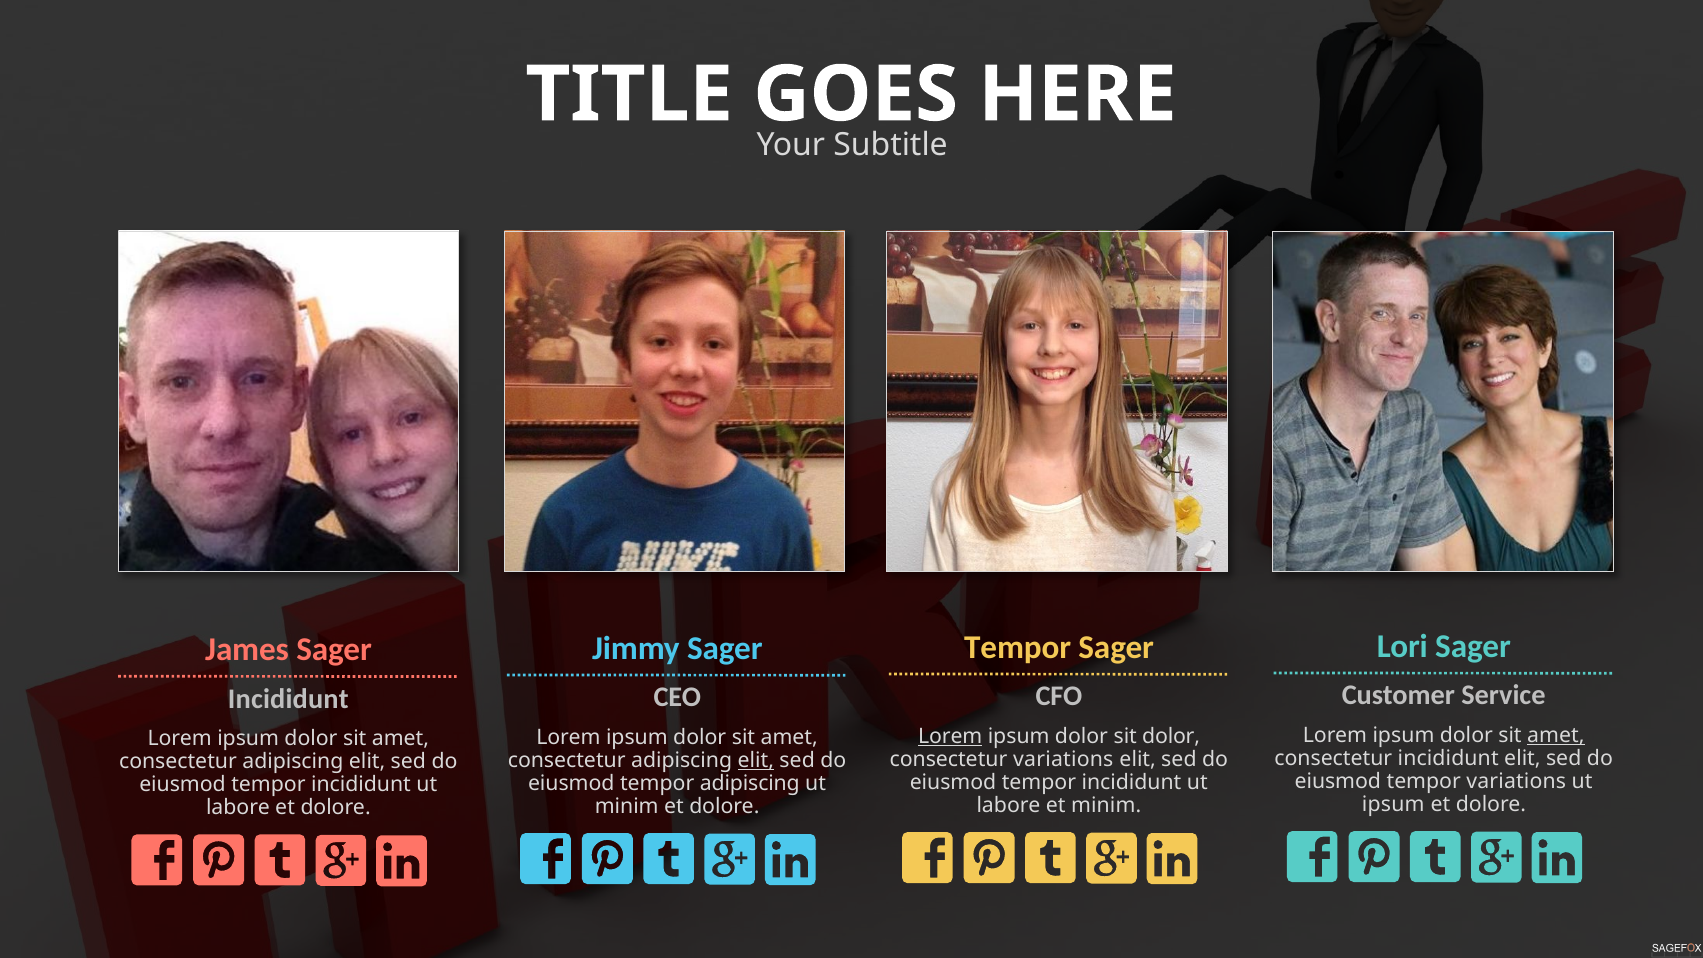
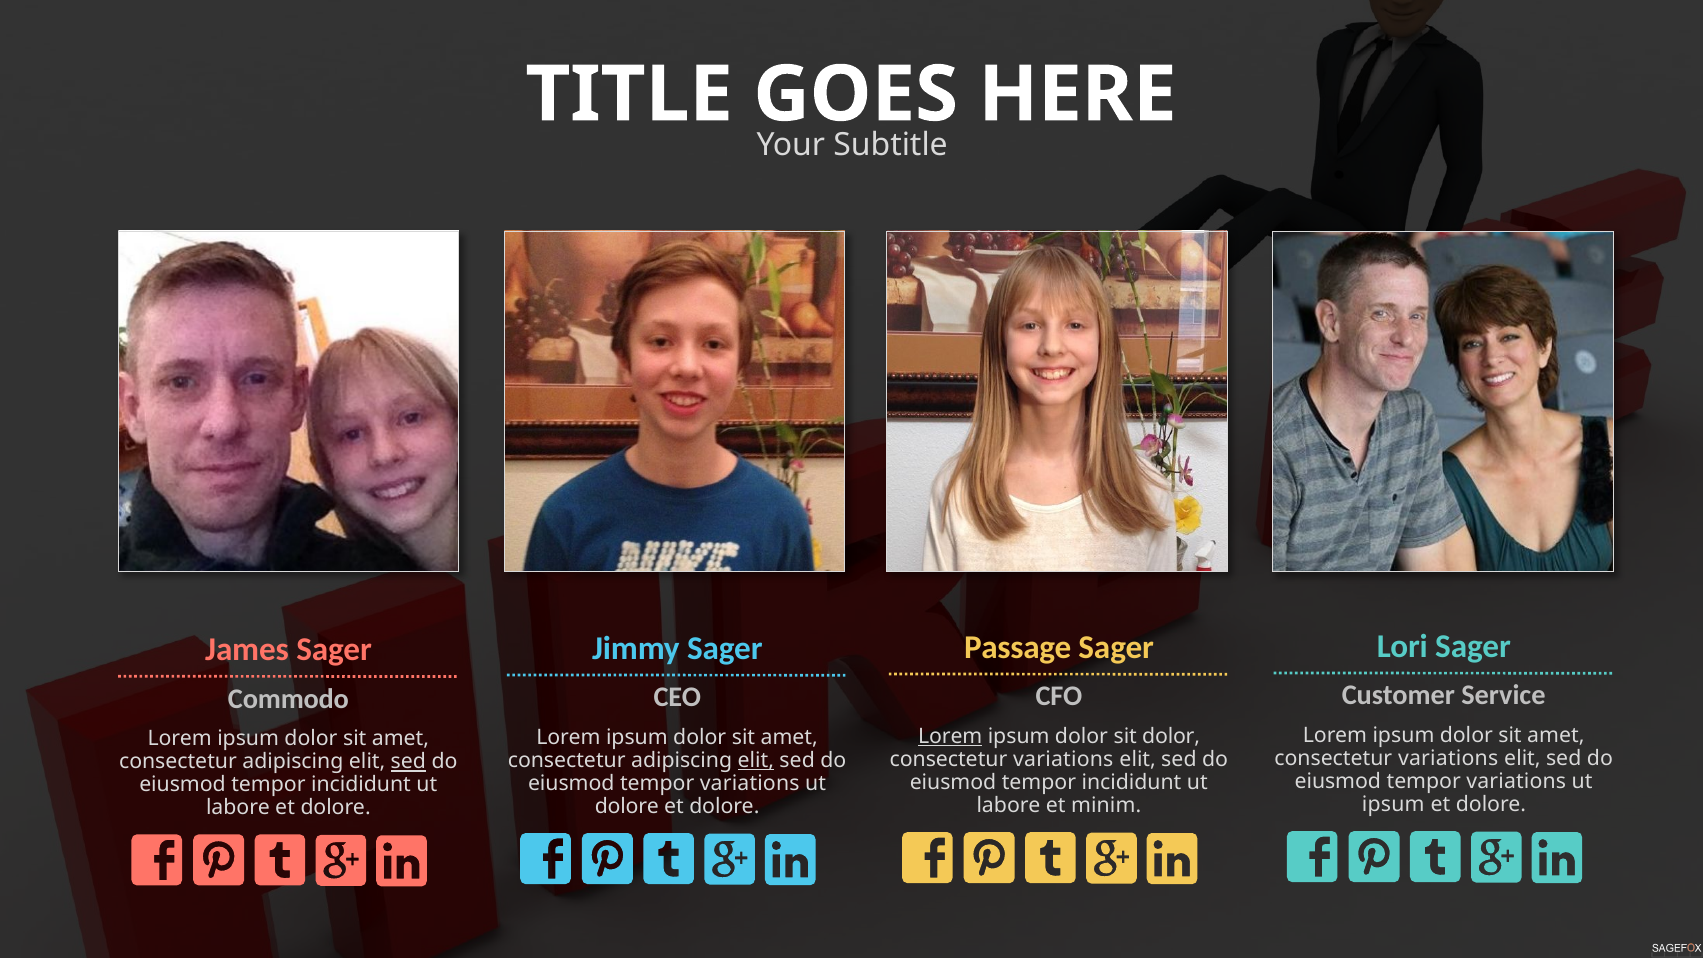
Tempor at (1018, 648): Tempor -> Passage
Incididunt at (288, 699): Incididunt -> Commodo
amet at (1556, 736) underline: present -> none
incididunt at (1448, 759): incididunt -> variations
sed at (408, 762) underline: none -> present
adipiscing at (750, 784): adipiscing -> variations
minim at (627, 806): minim -> dolore
